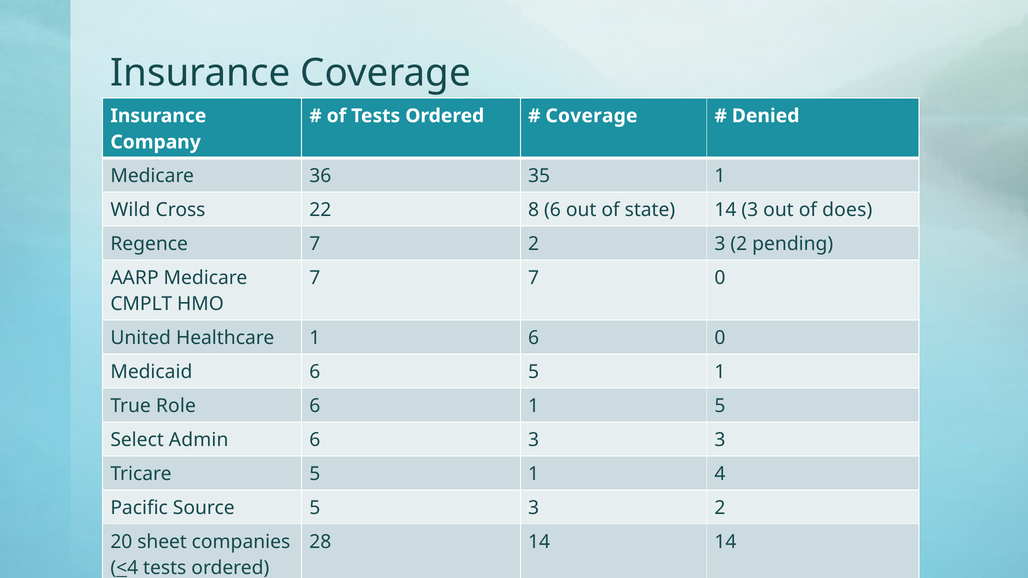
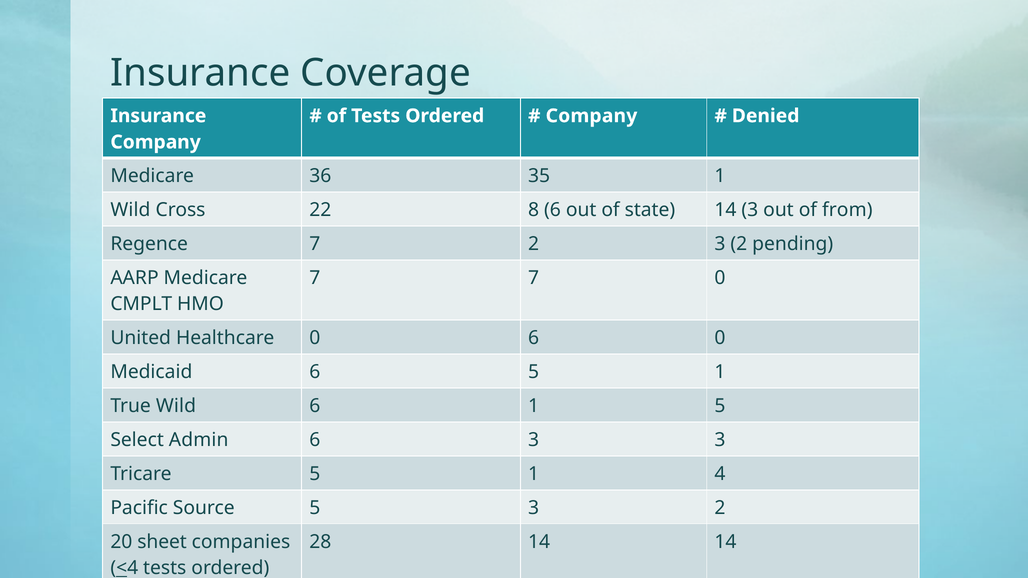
Coverage at (591, 116): Coverage -> Company
does: does -> from
Healthcare 1: 1 -> 0
True Role: Role -> Wild
